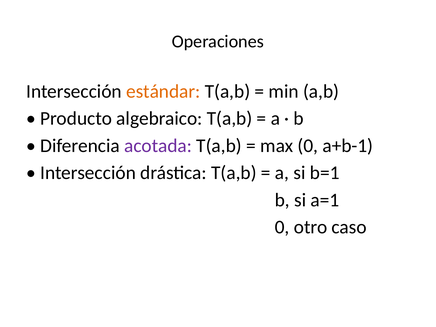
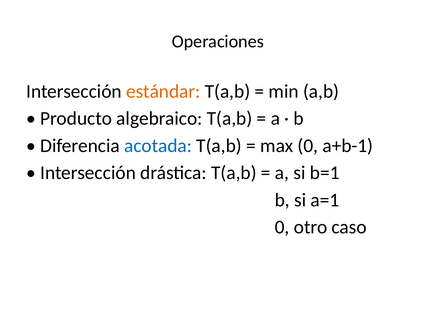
acotada colour: purple -> blue
